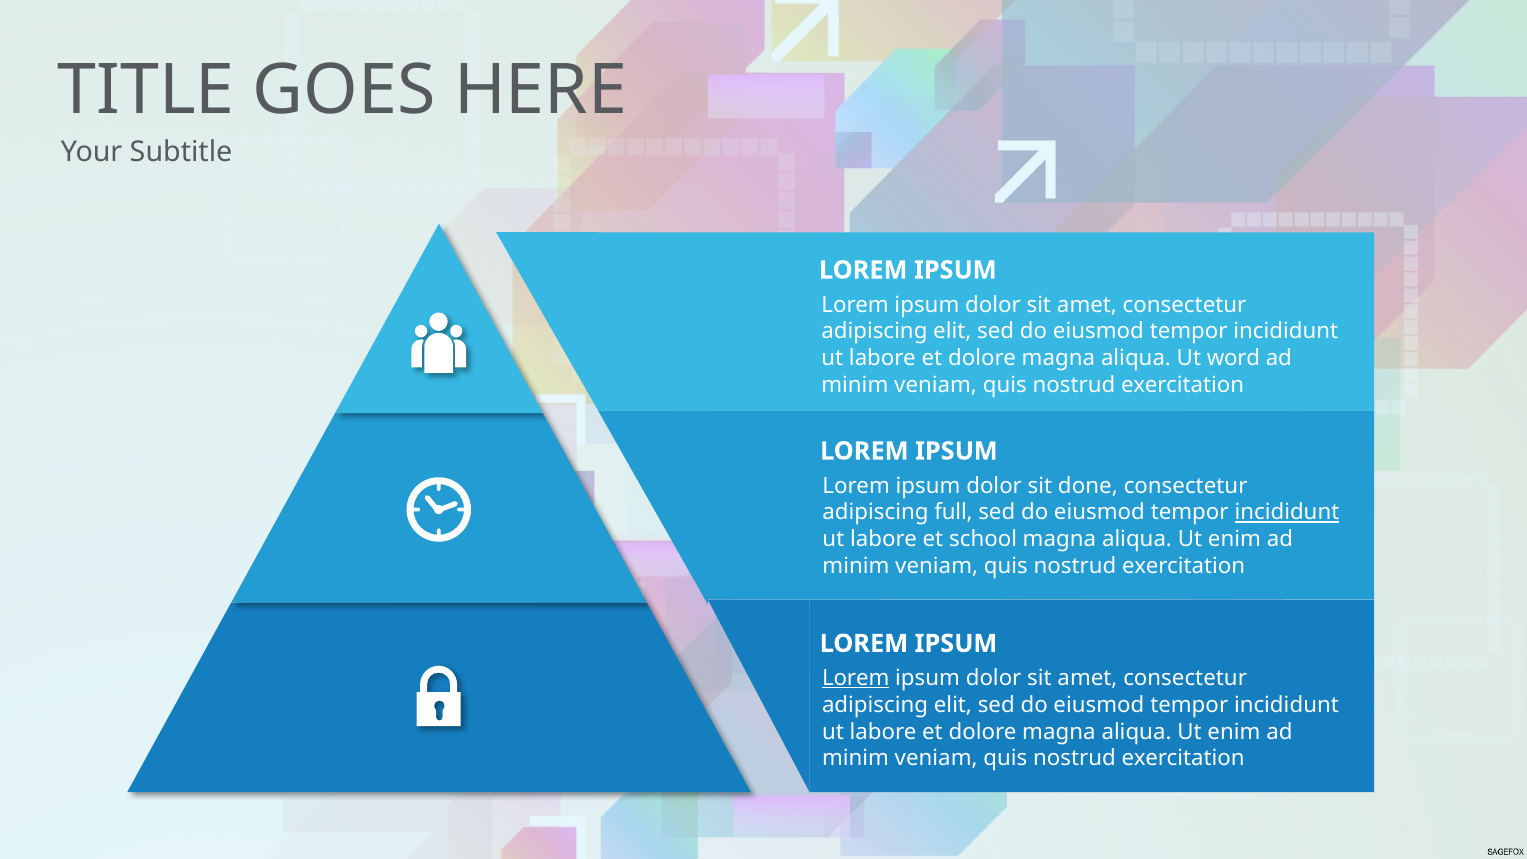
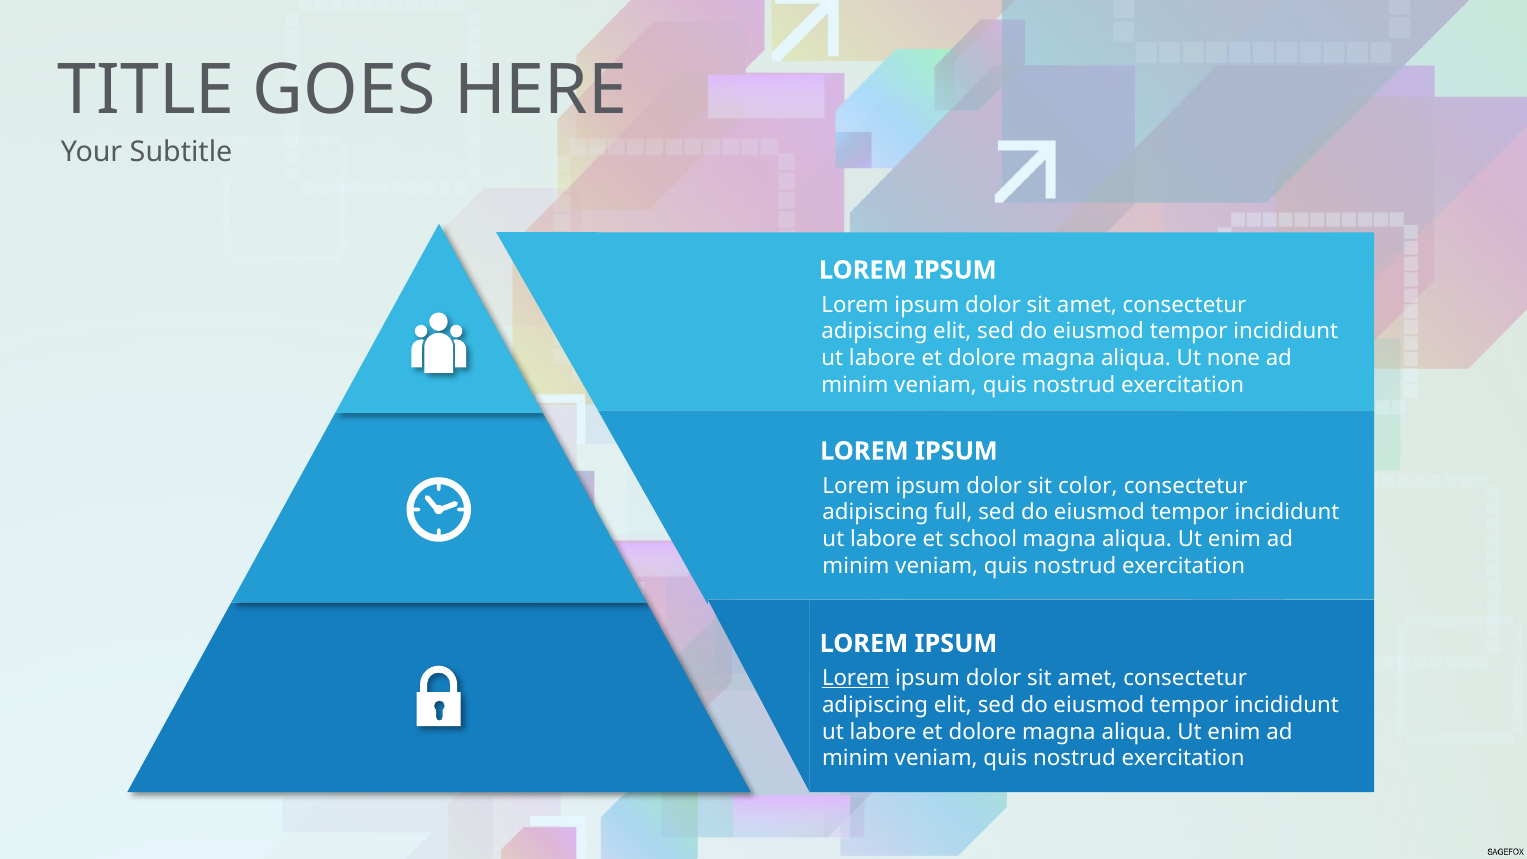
word: word -> none
done: done -> color
incididunt at (1287, 513) underline: present -> none
